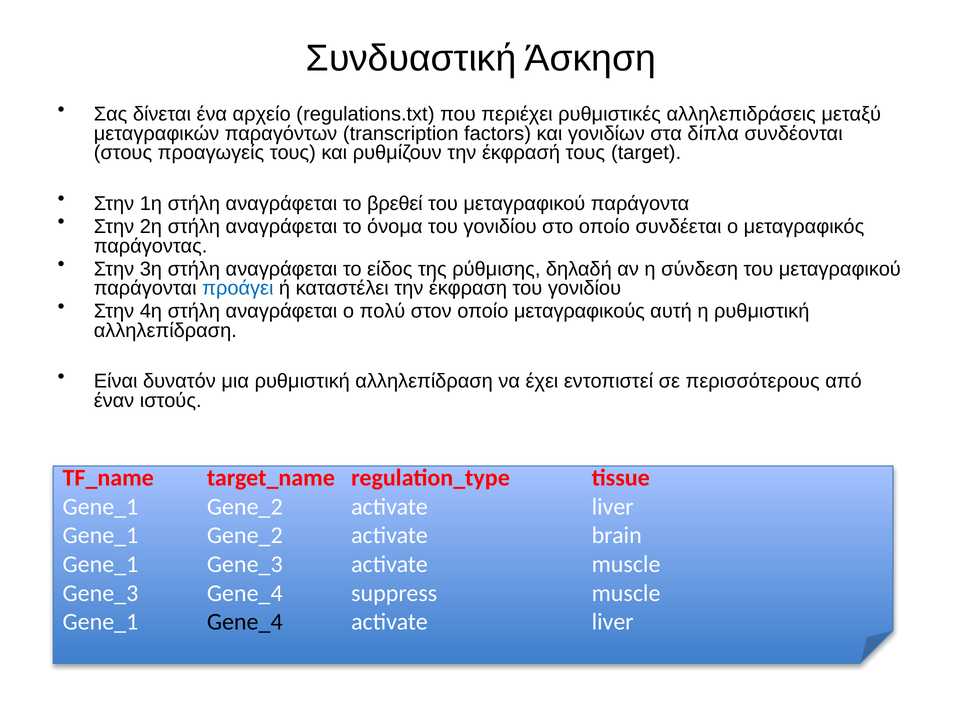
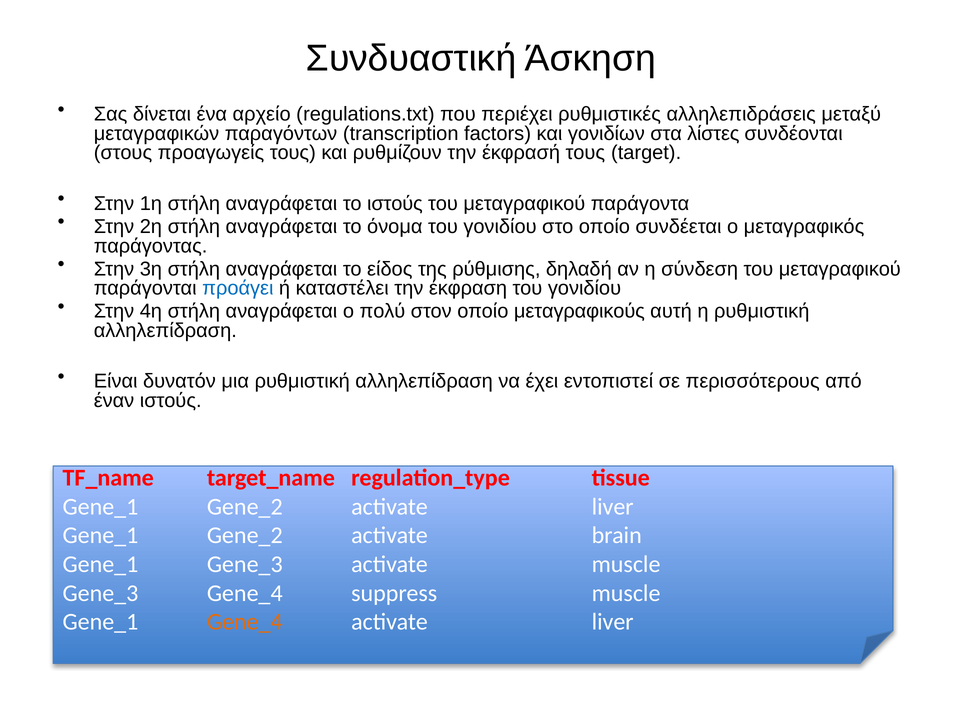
δίπλα: δίπλα -> λίστες
το βρεθεί: βρεθεί -> ιστούς
Gene_4 at (245, 622) colour: black -> orange
